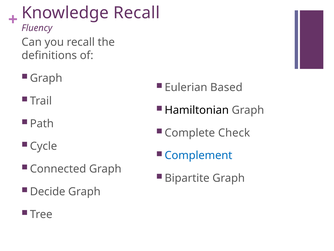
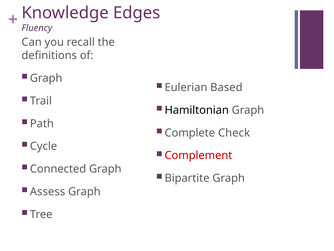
Knowledge Recall: Recall -> Edges
Complement colour: blue -> red
Decide: Decide -> Assess
